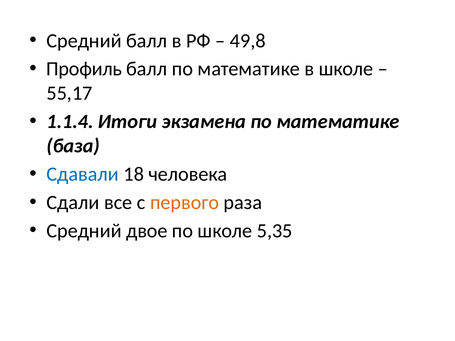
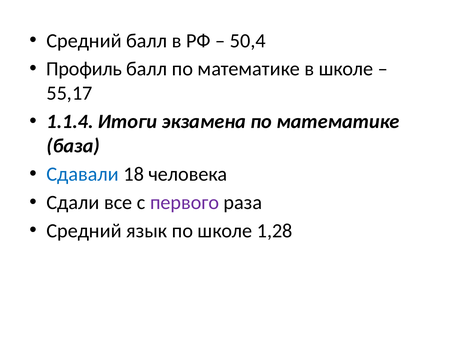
49,8: 49,8 -> 50,4
первого colour: orange -> purple
двое: двое -> язык
5,35: 5,35 -> 1,28
